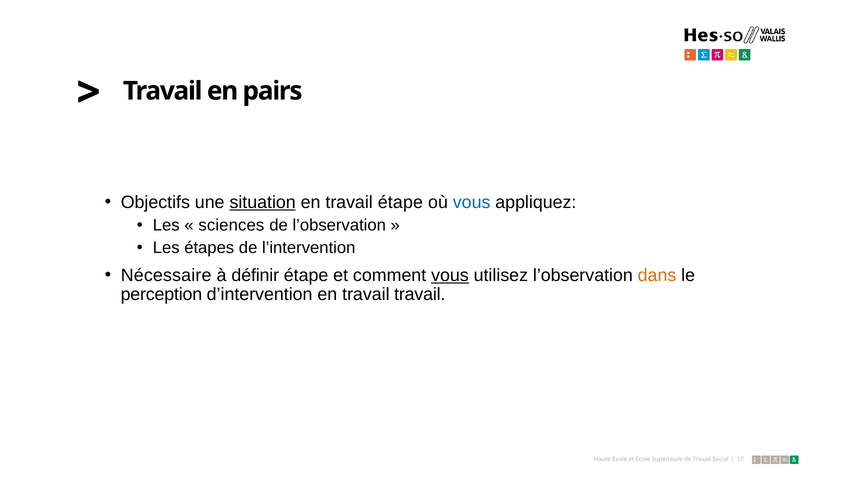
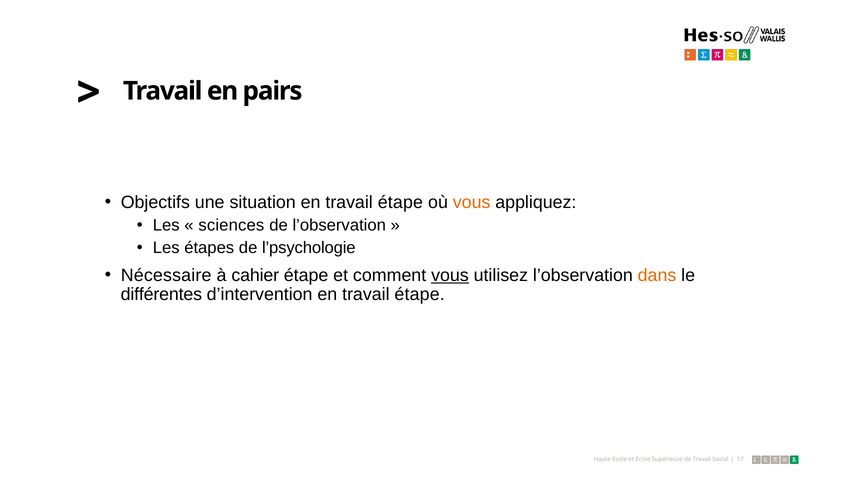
situation underline: present -> none
vous at (472, 202) colour: blue -> orange
l’intervention: l’intervention -> l’psychologie
définir: définir -> cahier
perception: perception -> différentes
d’intervention en travail travail: travail -> étape
